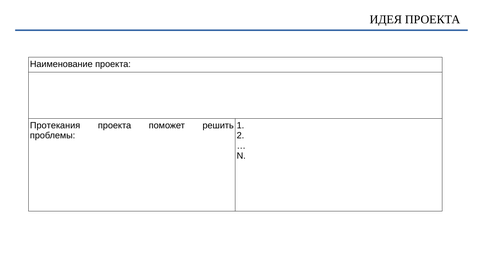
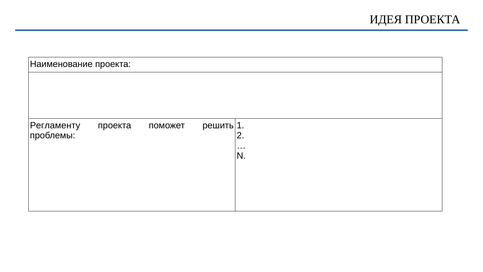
Протекания: Протекания -> Регламенту
